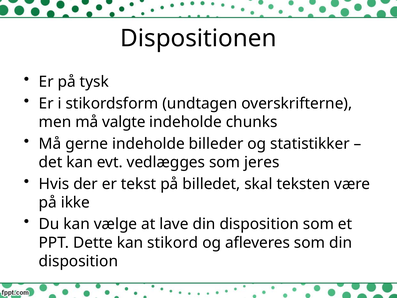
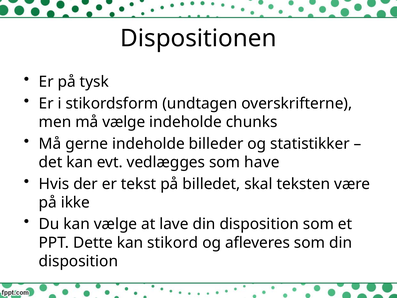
må valgte: valgte -> vælge
jeres: jeres -> have
